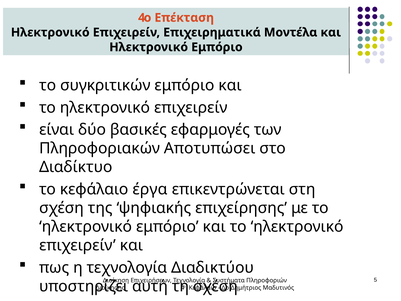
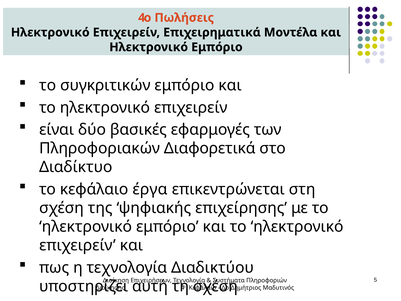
Επέκταση: Επέκταση -> Πωλήσεις
Αποτυπώσει: Αποτυπώσει -> Διαφορετικά
